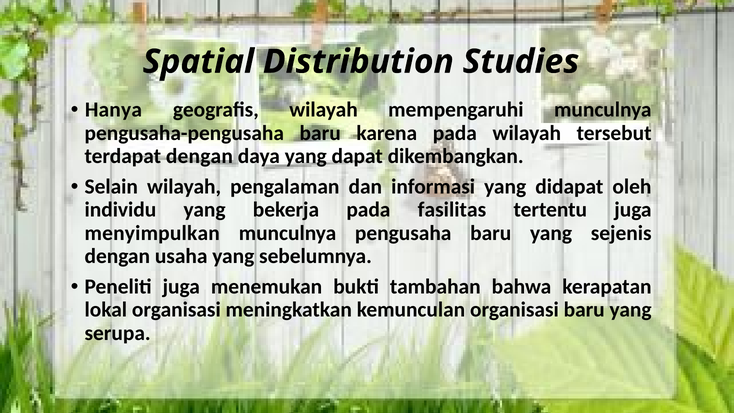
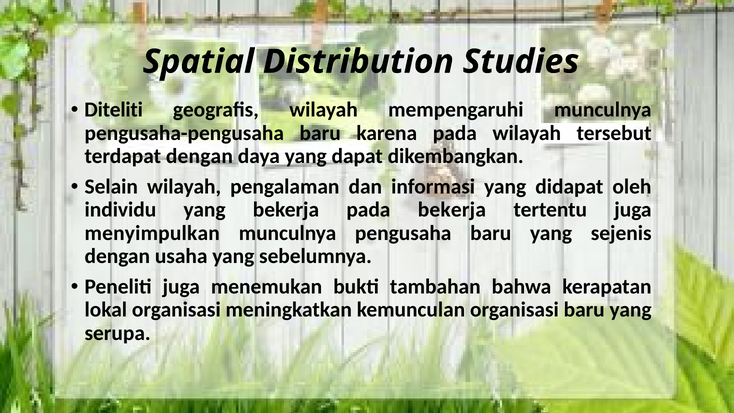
Hanya: Hanya -> Diteliti
pada fasilitas: fasilitas -> bekerja
